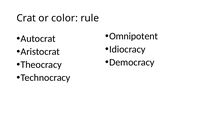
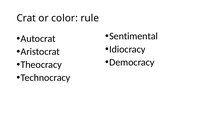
Omnipotent: Omnipotent -> Sentimental
